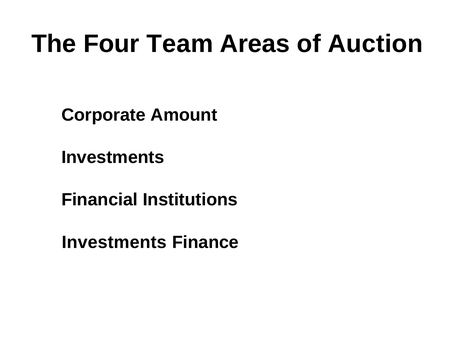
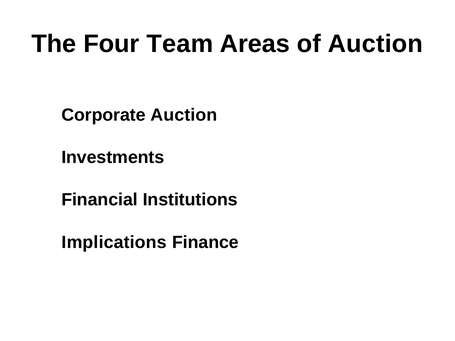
Corporate Amount: Amount -> Auction
Investments at (114, 242): Investments -> Implications
